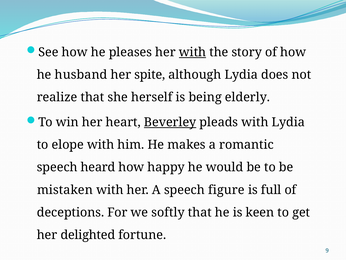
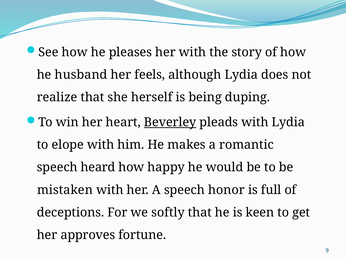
with at (193, 52) underline: present -> none
spite: spite -> feels
elderly: elderly -> duping
figure: figure -> honor
delighted: delighted -> approves
